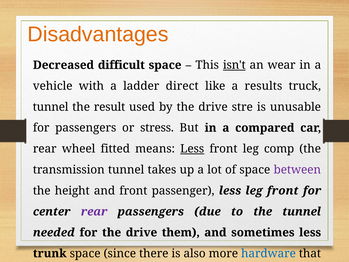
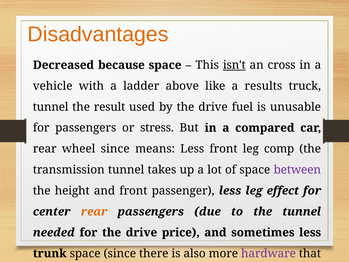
difficult: difficult -> because
wear: wear -> cross
direct: direct -> above
stre: stre -> fuel
wheel fitted: fitted -> since
Less at (192, 149) underline: present -> none
leg front: front -> effect
rear at (94, 211) colour: purple -> orange
them: them -> price
hardware colour: blue -> purple
